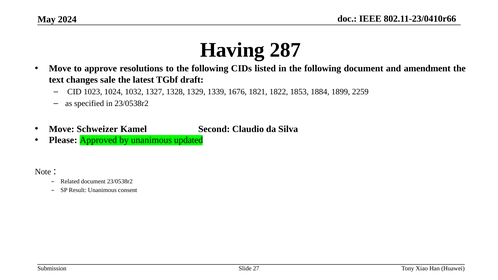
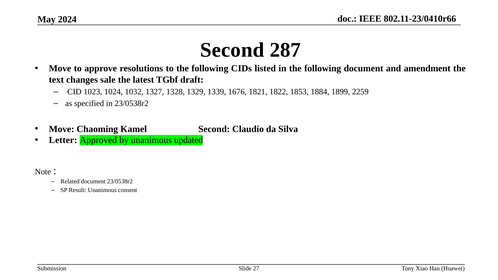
Having at (232, 50): Having -> Second
Schweizer: Schweizer -> Chaoming
Please: Please -> Letter
